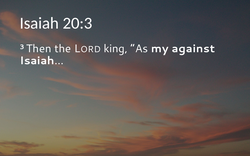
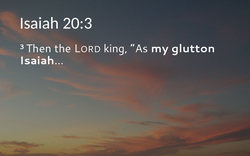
against: against -> glutton
